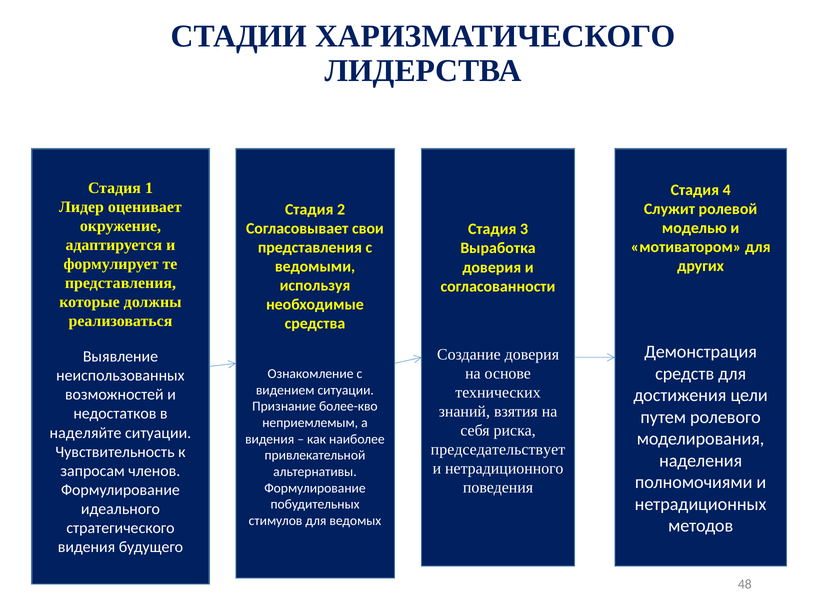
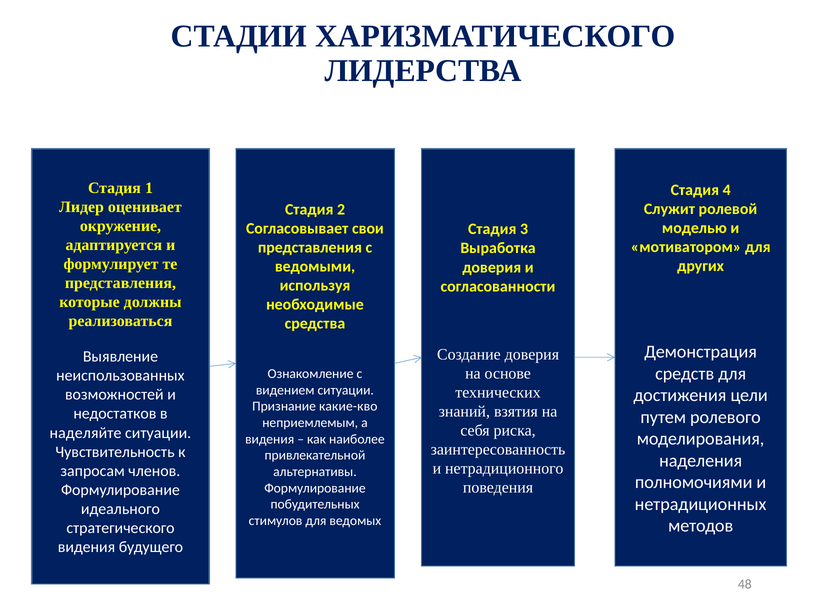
более-кво: более-кво -> какие-кво
председательствует: председательствует -> заинтересованность
